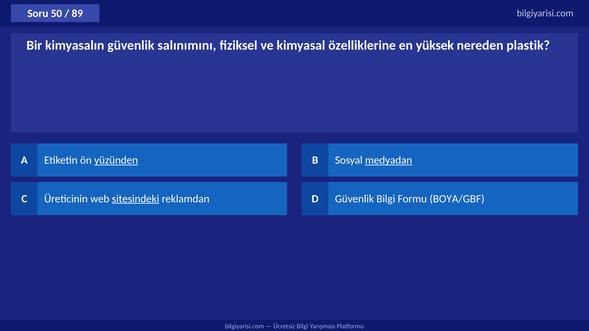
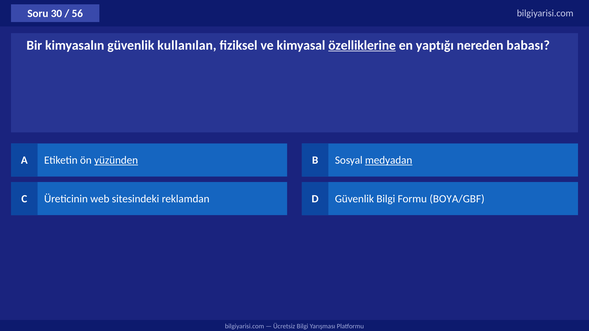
50: 50 -> 30
89: 89 -> 56
salınımını: salınımını -> kullanılan
özelliklerine underline: none -> present
yüksek: yüksek -> yaptığı
plastik: plastik -> babası
sitesindeki underline: present -> none
